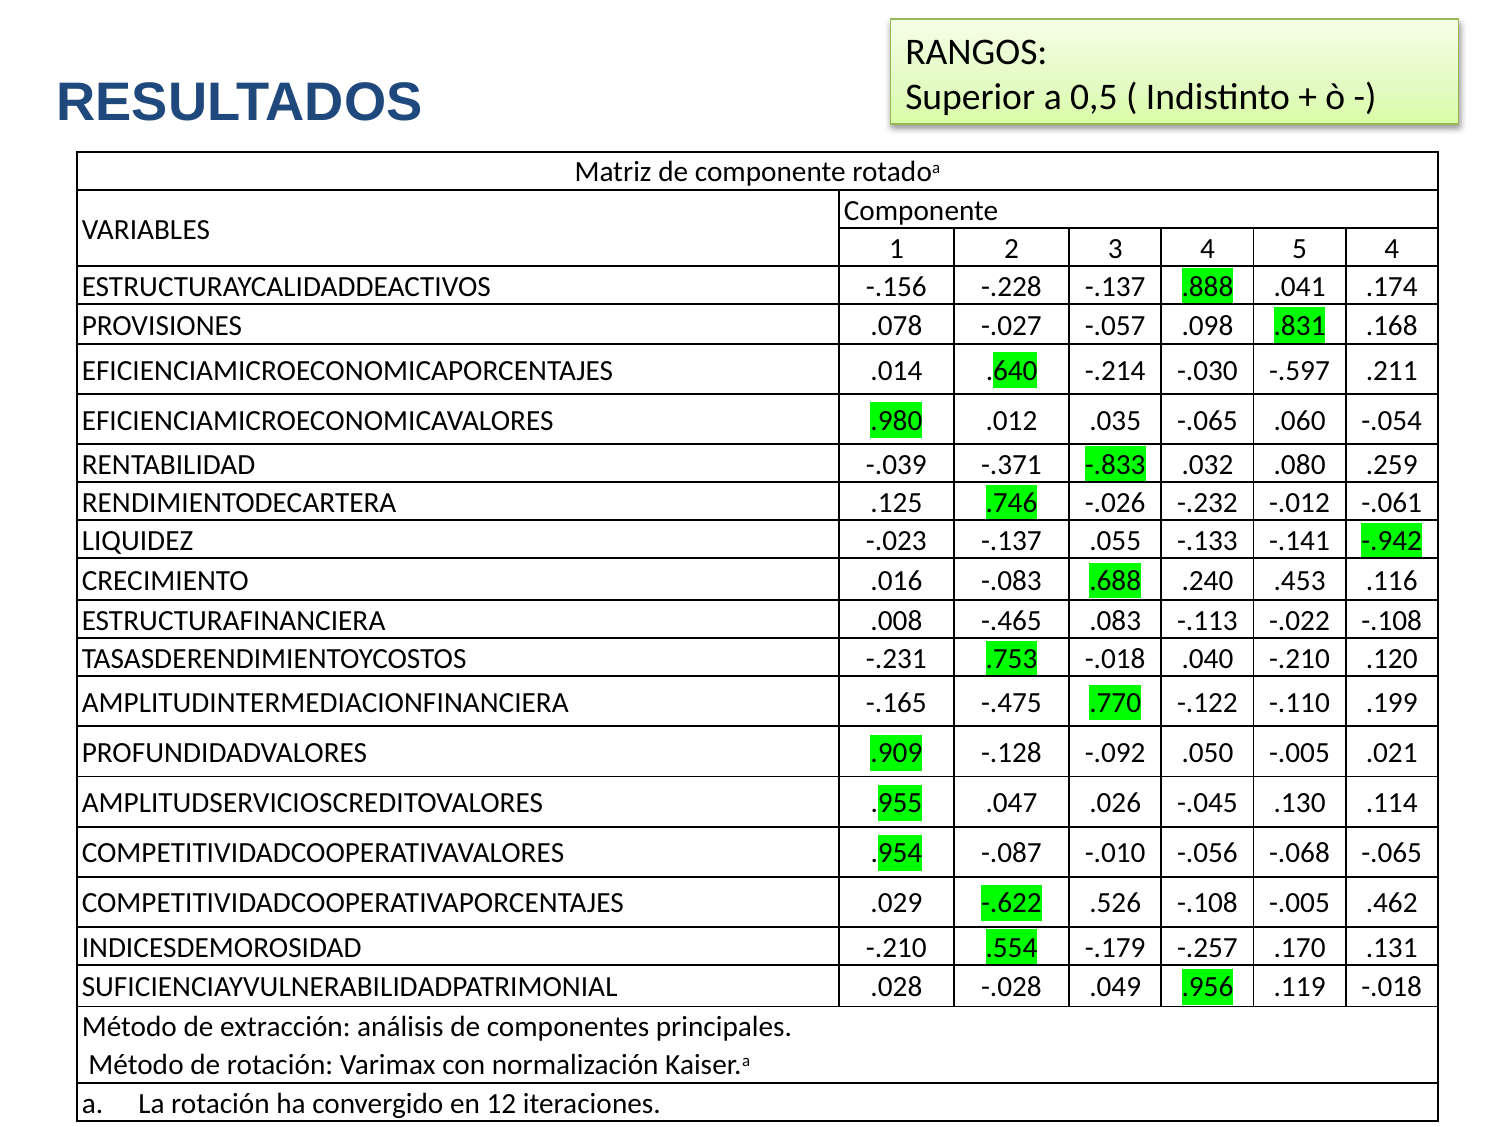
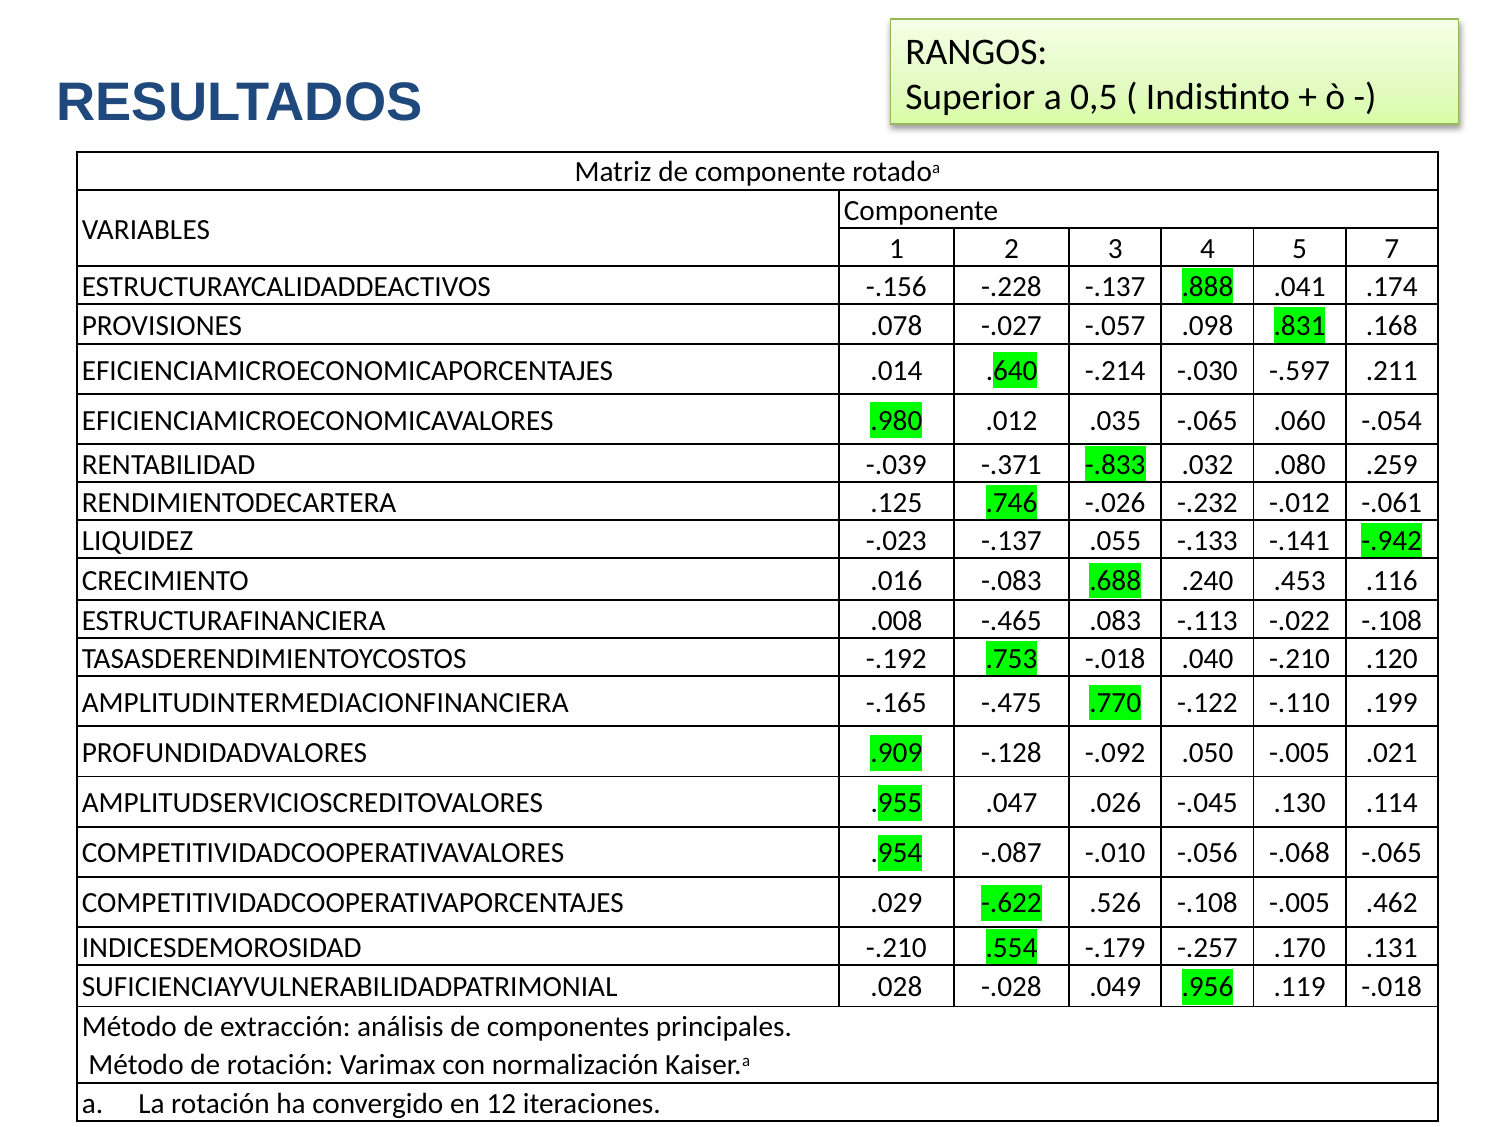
5 4: 4 -> 7
-.231: -.231 -> -.192
